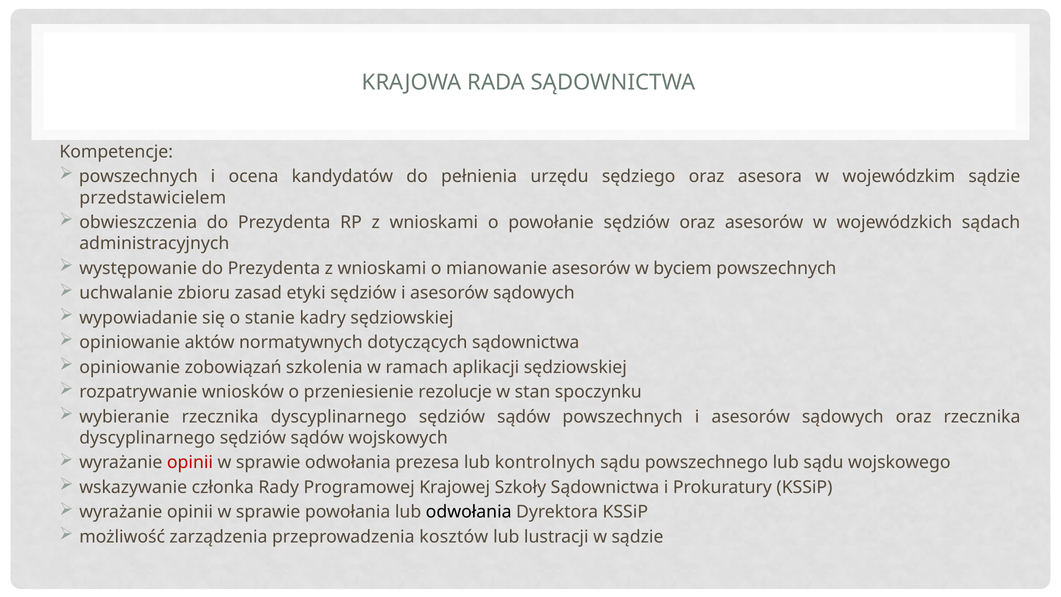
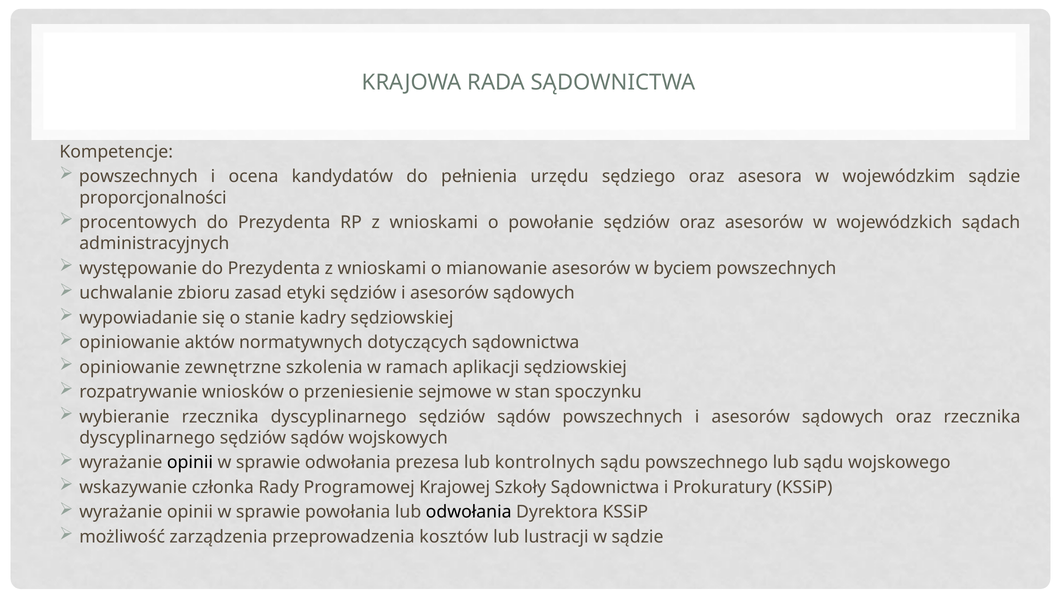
przedstawicielem: przedstawicielem -> proporcjonalności
obwieszczenia: obwieszczenia -> procentowych
zobowiązań: zobowiązań -> zewnętrzne
rezolucje: rezolucje -> sejmowe
opinii at (190, 462) colour: red -> black
